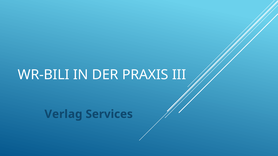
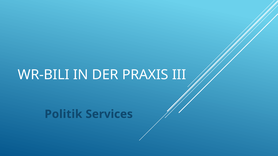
Verlag: Verlag -> Politik
